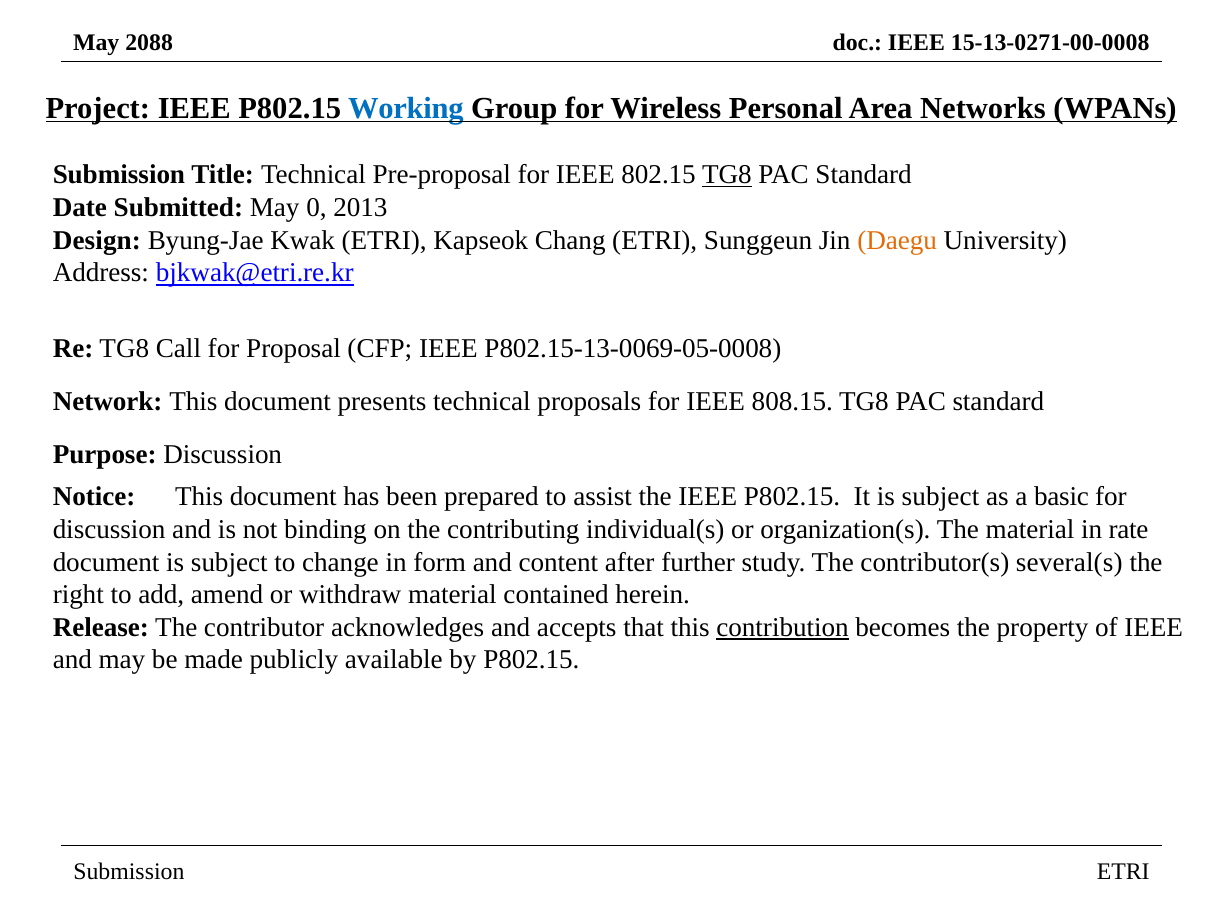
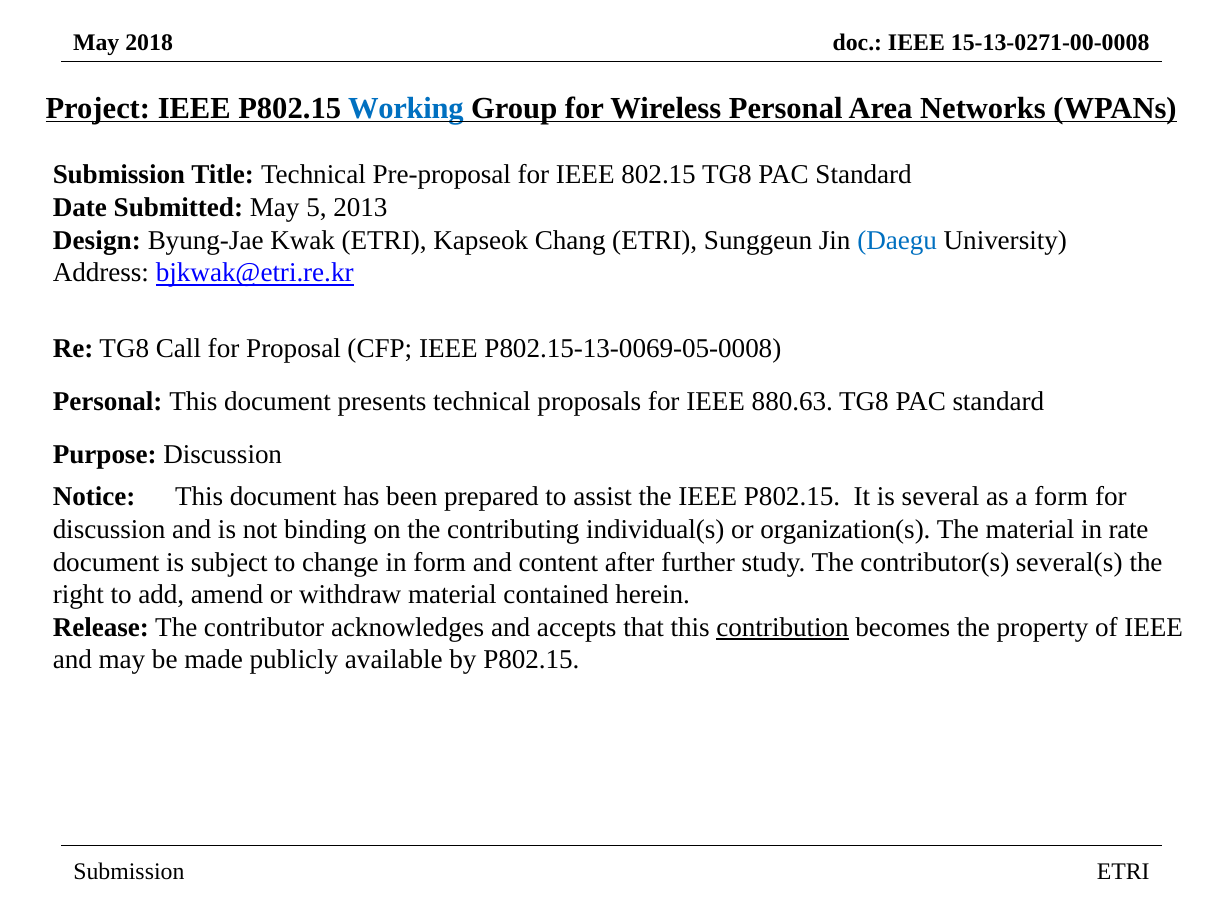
2088: 2088 -> 2018
TG8 at (727, 175) underline: present -> none
0: 0 -> 5
Daegu colour: orange -> blue
Network at (108, 401): Network -> Personal
808.15: 808.15 -> 880.63
It is subject: subject -> several
a basic: basic -> form
